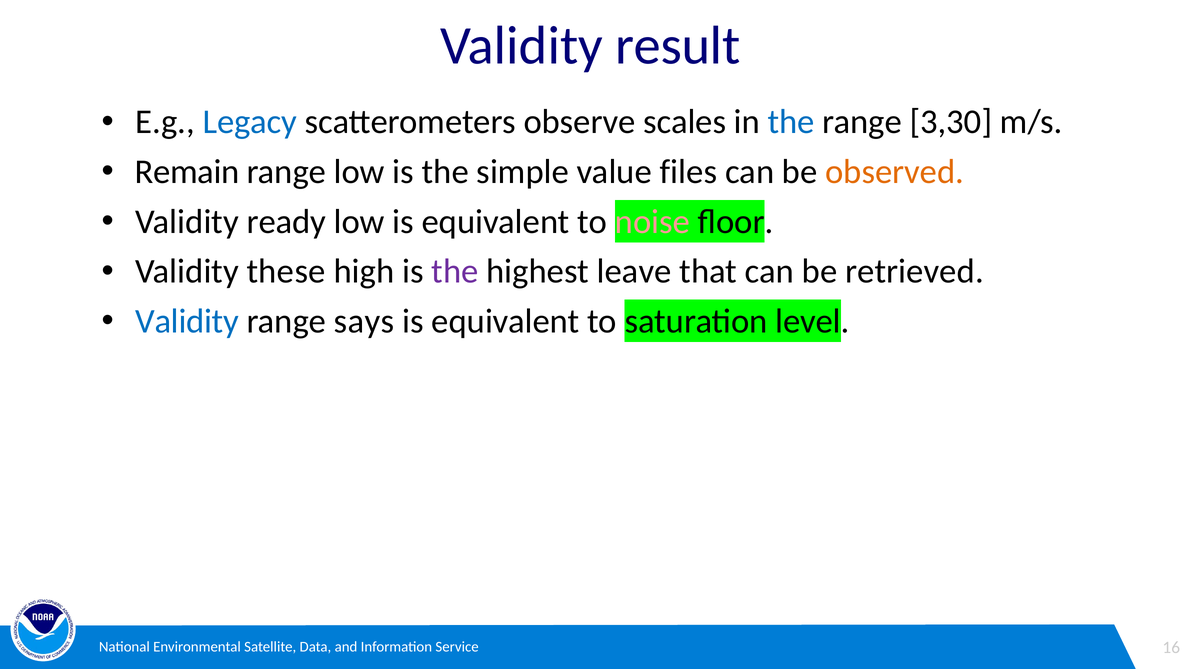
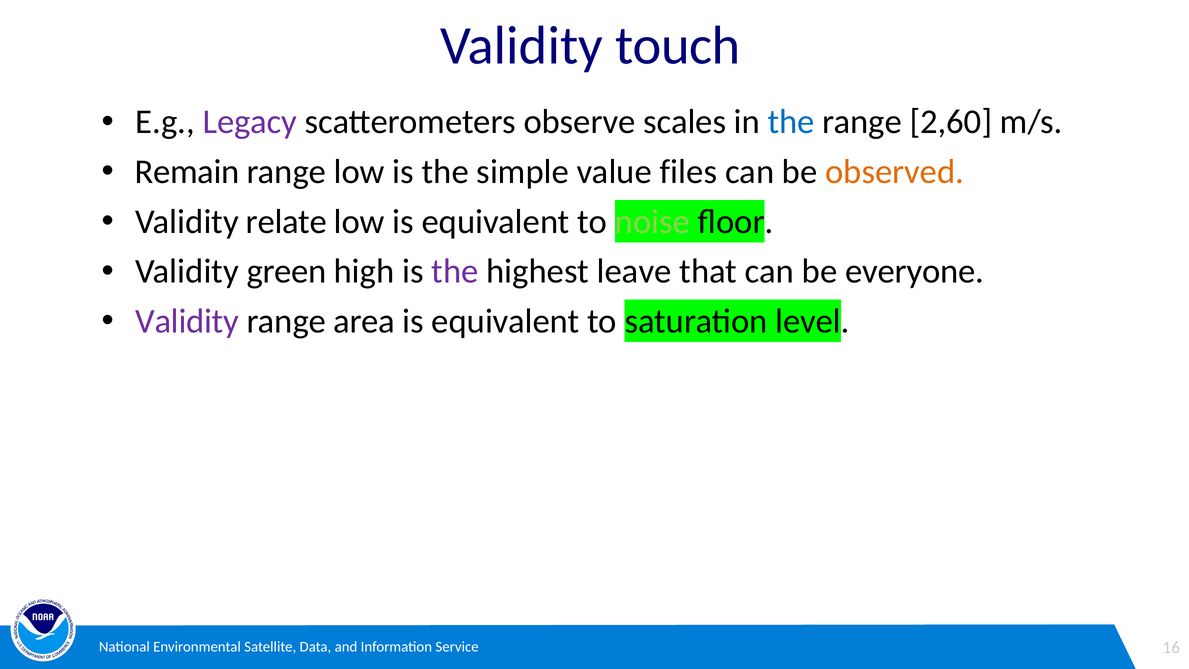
result: result -> touch
Legacy colour: blue -> purple
3,30: 3,30 -> 2,60
ready: ready -> relate
noise colour: pink -> light green
these: these -> green
retrieved: retrieved -> everyone
Validity at (187, 321) colour: blue -> purple
says: says -> area
